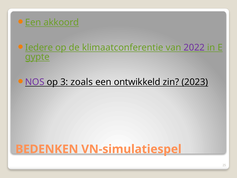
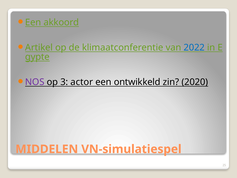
Iedere: Iedere -> Artikel
2022 colour: purple -> blue
zoals: zoals -> actor
2023: 2023 -> 2020
BEDENKEN: BEDENKEN -> MIDDELEN
